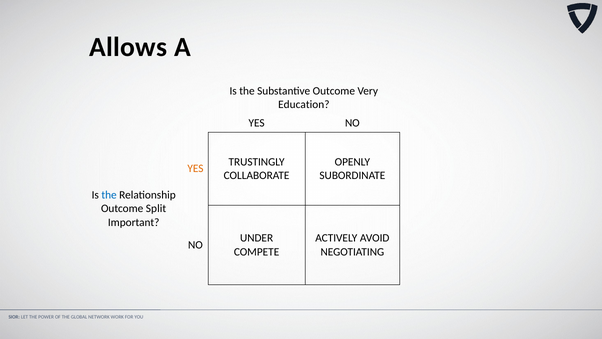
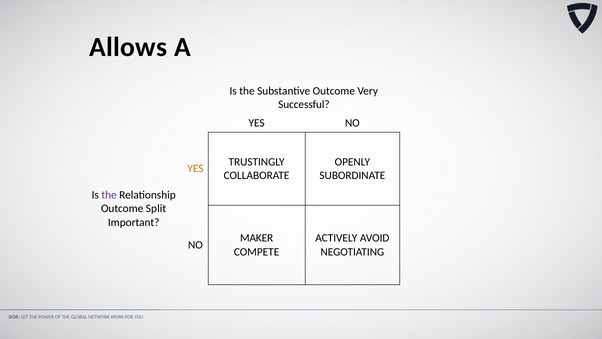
Education: Education -> Successful
the at (109, 195) colour: blue -> purple
UNDER: UNDER -> MAKER
